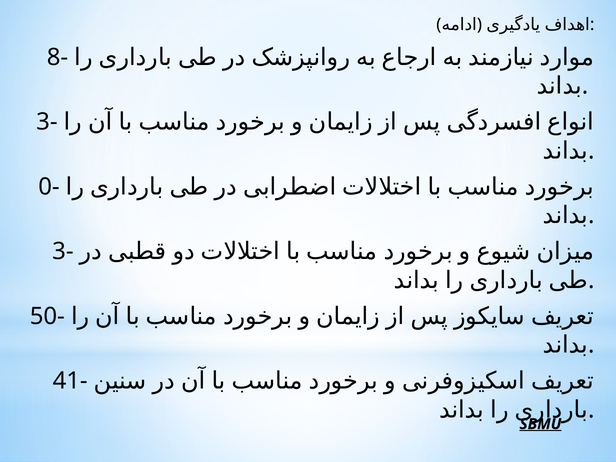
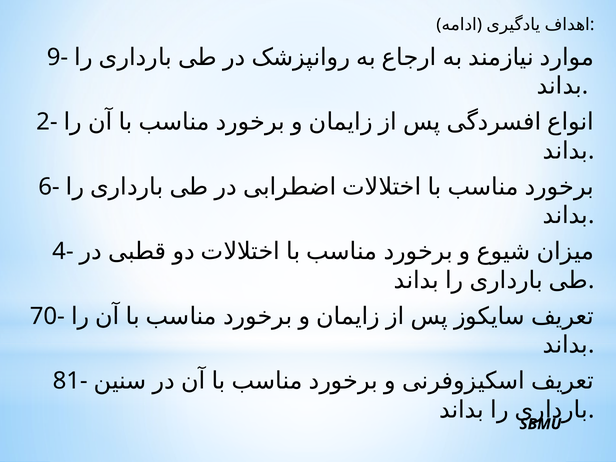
8-: 8- -> 9-
3- at (47, 122): 3- -> 2-
0-: 0- -> 6-
3- at (63, 252): 3- -> 4-
50-: 50- -> 70-
41-: 41- -> 81-
SBMU underline: present -> none
